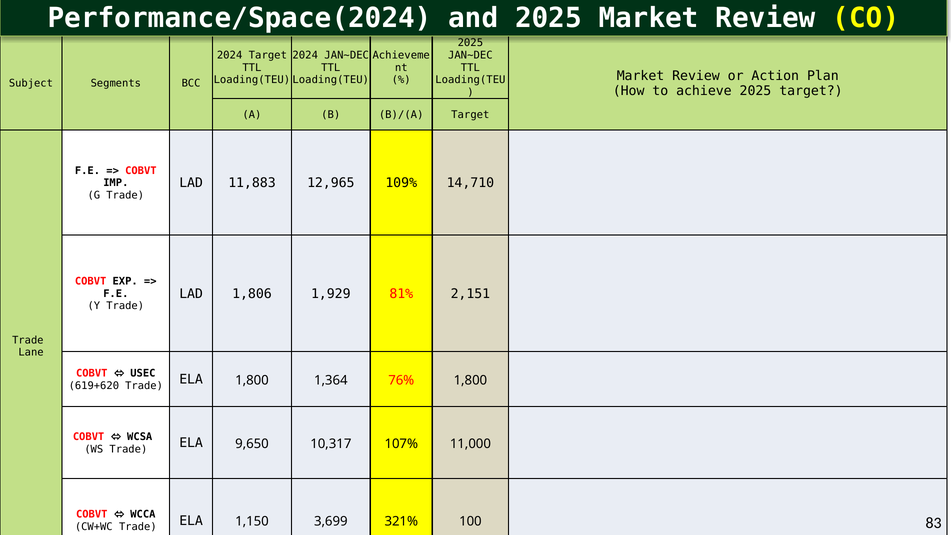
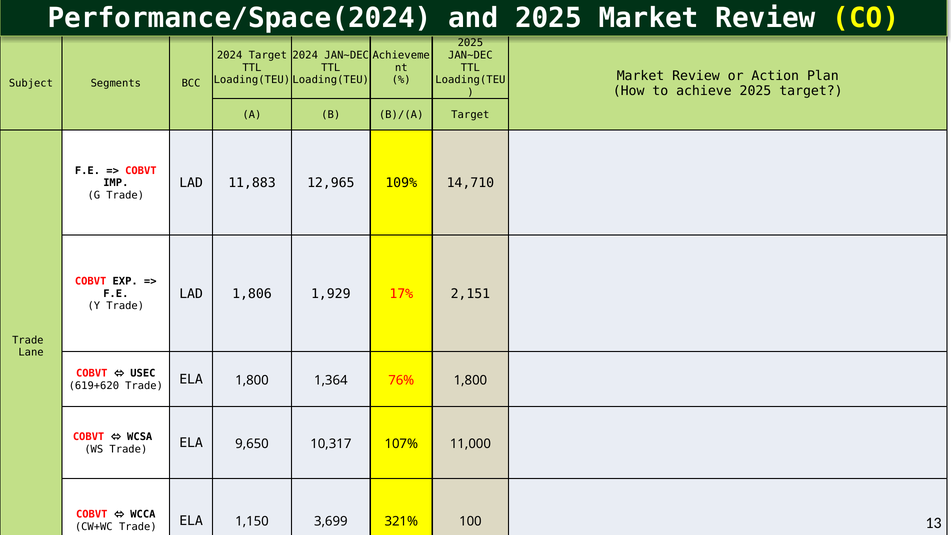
81%: 81% -> 17%
83: 83 -> 13
